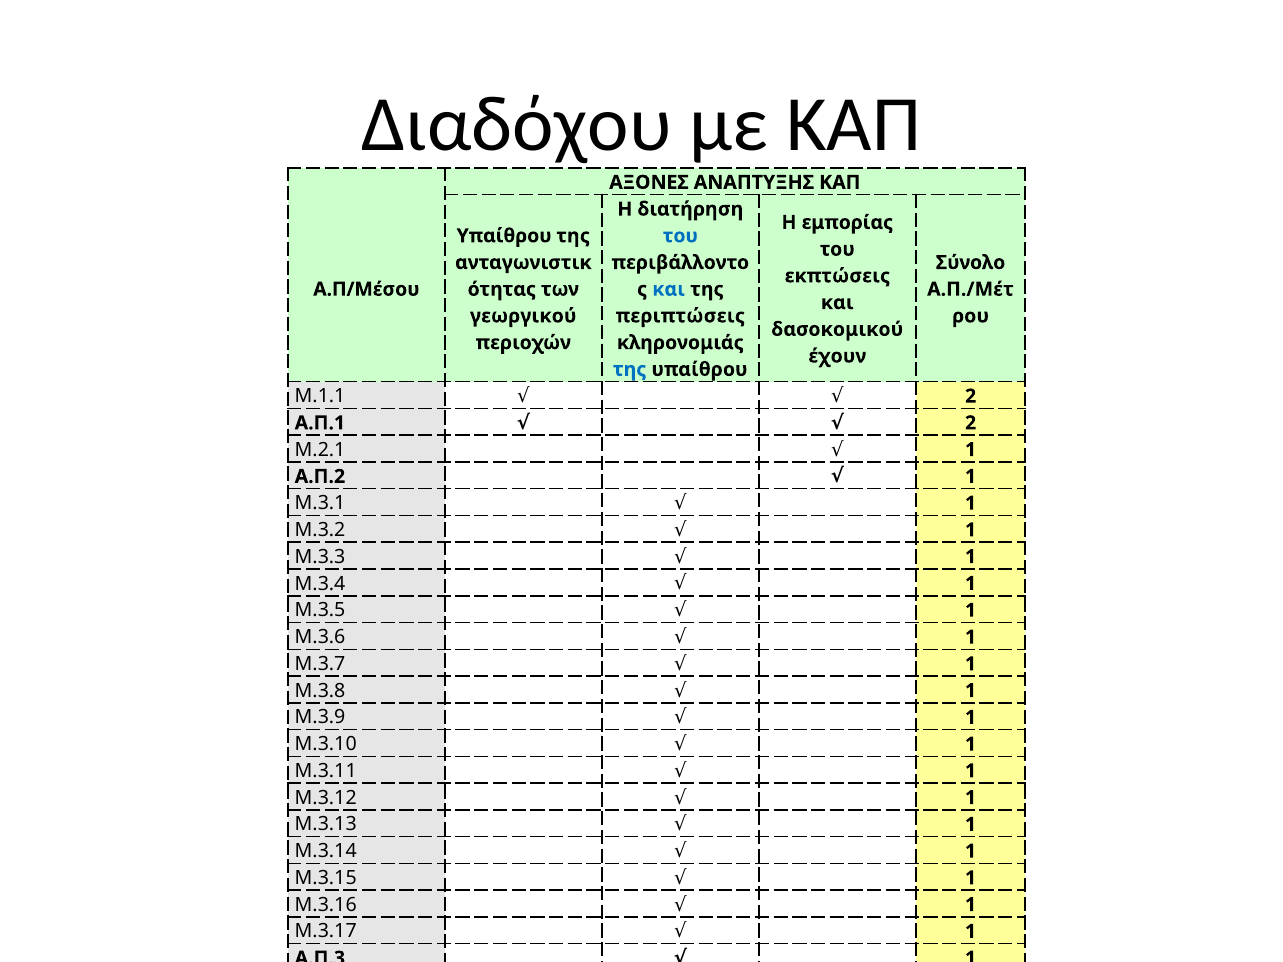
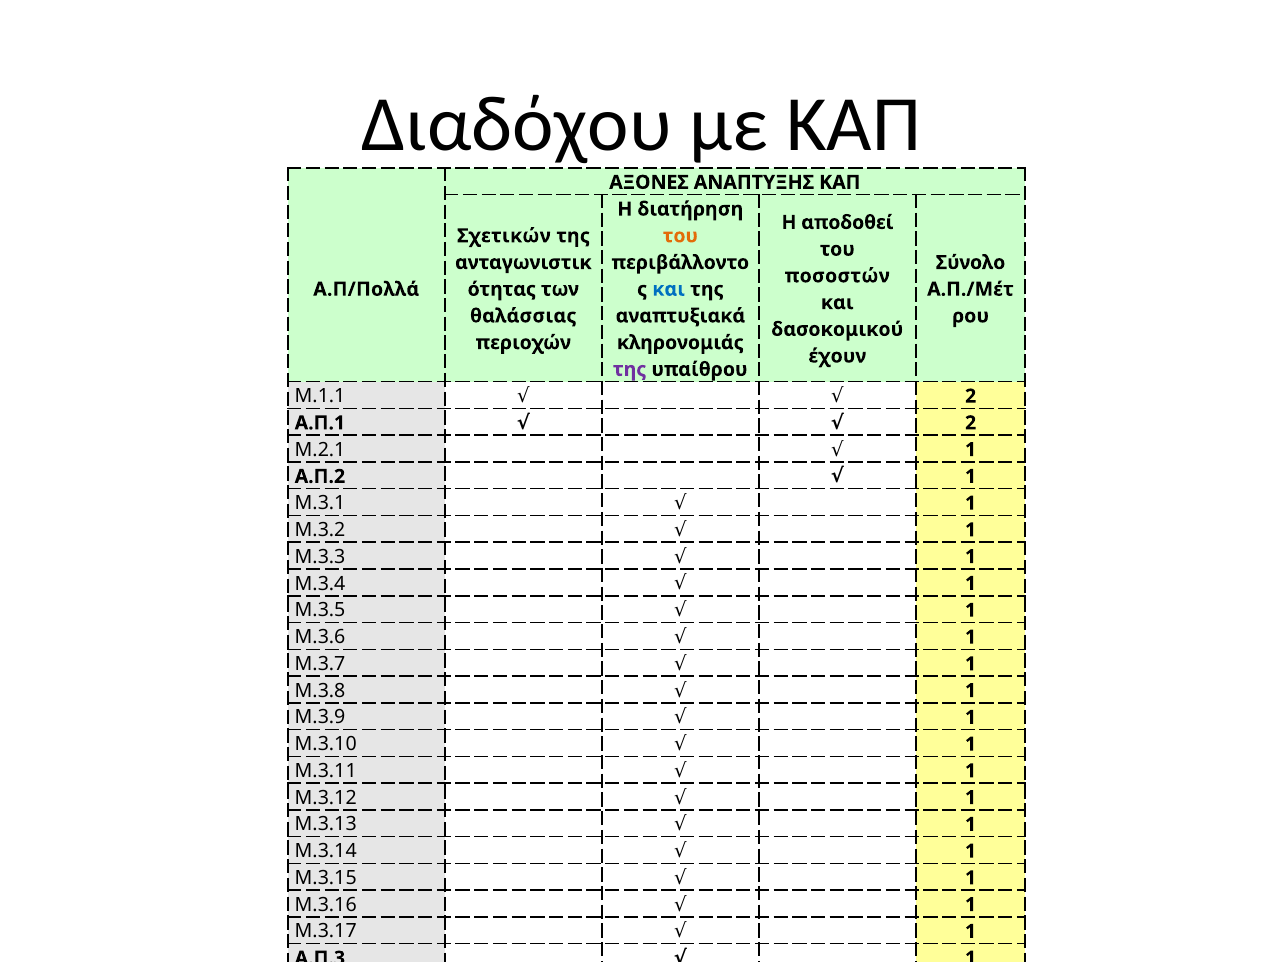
εμπορίας: εμπορίας -> αποδοθεί
Υπαίθρου at (504, 236): Υπαίθρου -> Σχετικών
του at (680, 236) colour: blue -> orange
εκπτώσεις: εκπτώσεις -> ποσοστών
Α.Π/Μέσου: Α.Π/Μέσου -> Α.Π/Πολλά
γεωργικού: γεωργικού -> θαλάσσιας
περιπτώσεις: περιπτώσεις -> αναπτυξιακά
της at (630, 369) colour: blue -> purple
